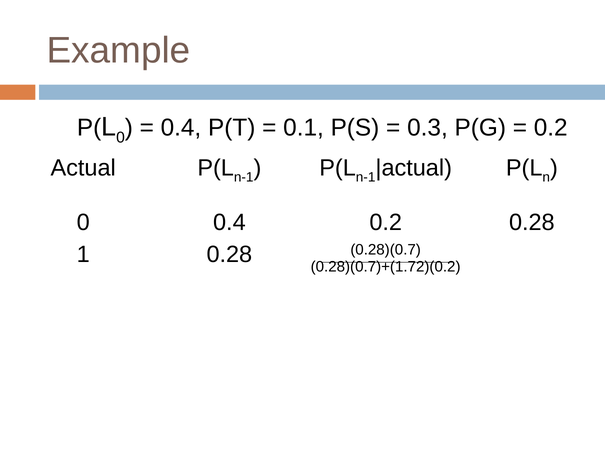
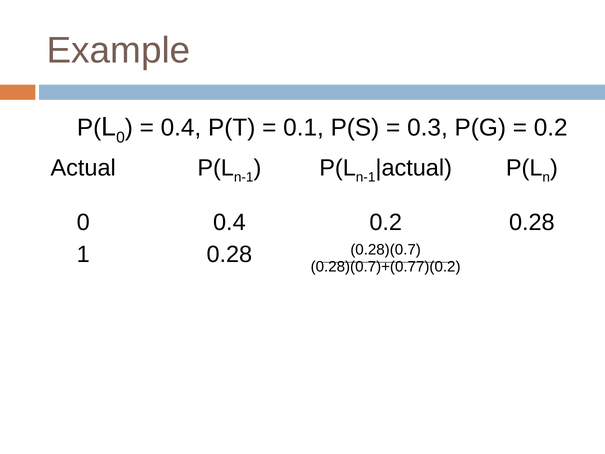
0.28)(0.7)+(1.72)(0.2: 0.28)(0.7)+(1.72)(0.2 -> 0.28)(0.7)+(0.77)(0.2
